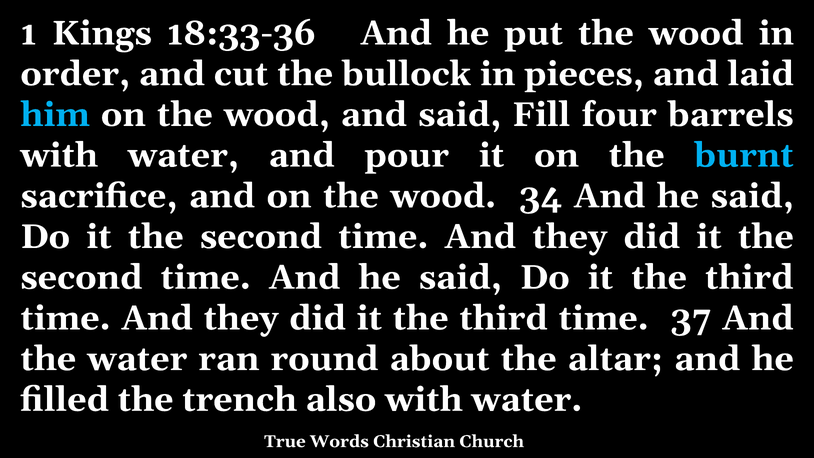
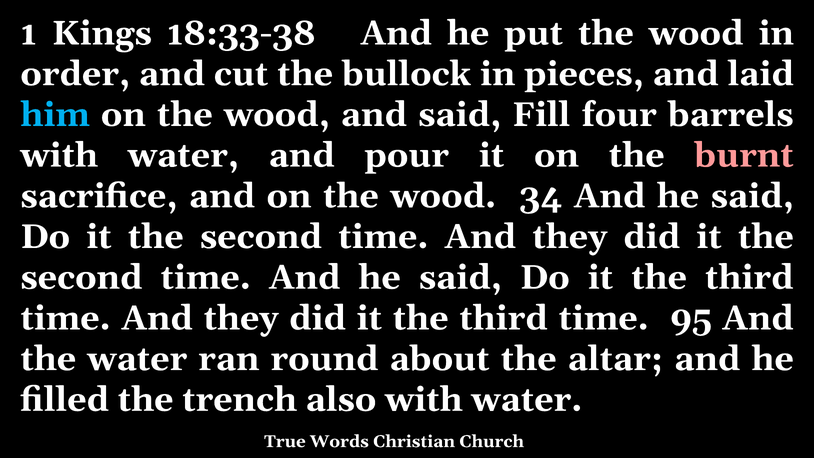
18:33-36: 18:33-36 -> 18:33-38
burnt colour: light blue -> pink
37: 37 -> 95
